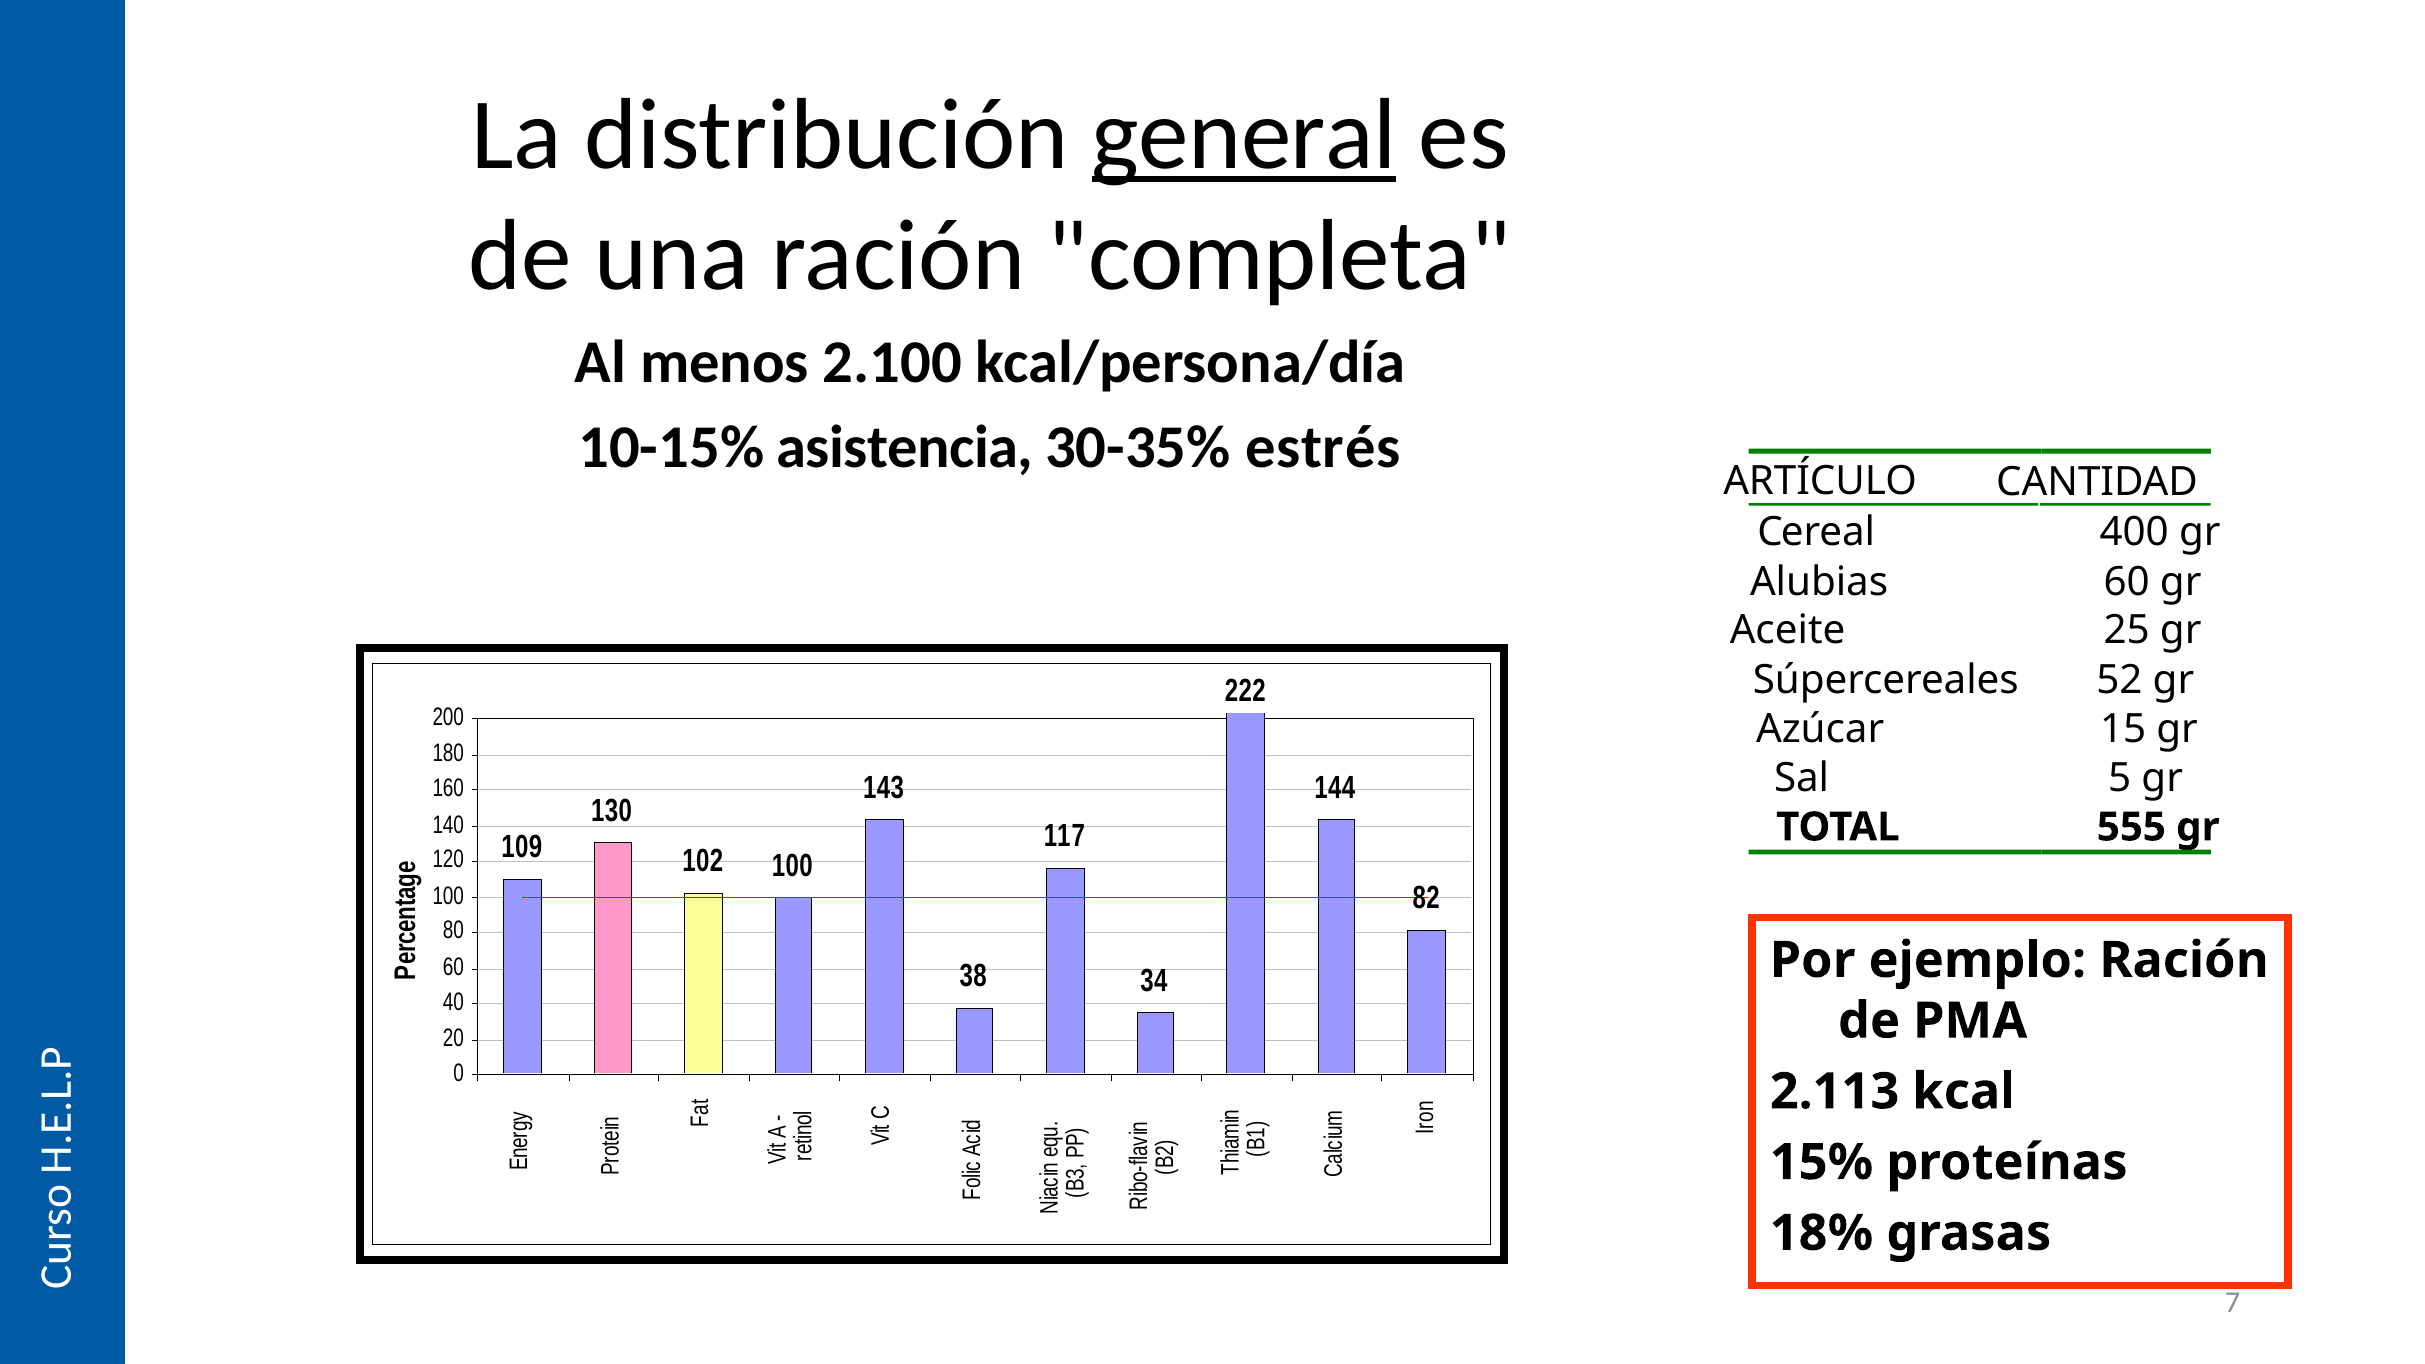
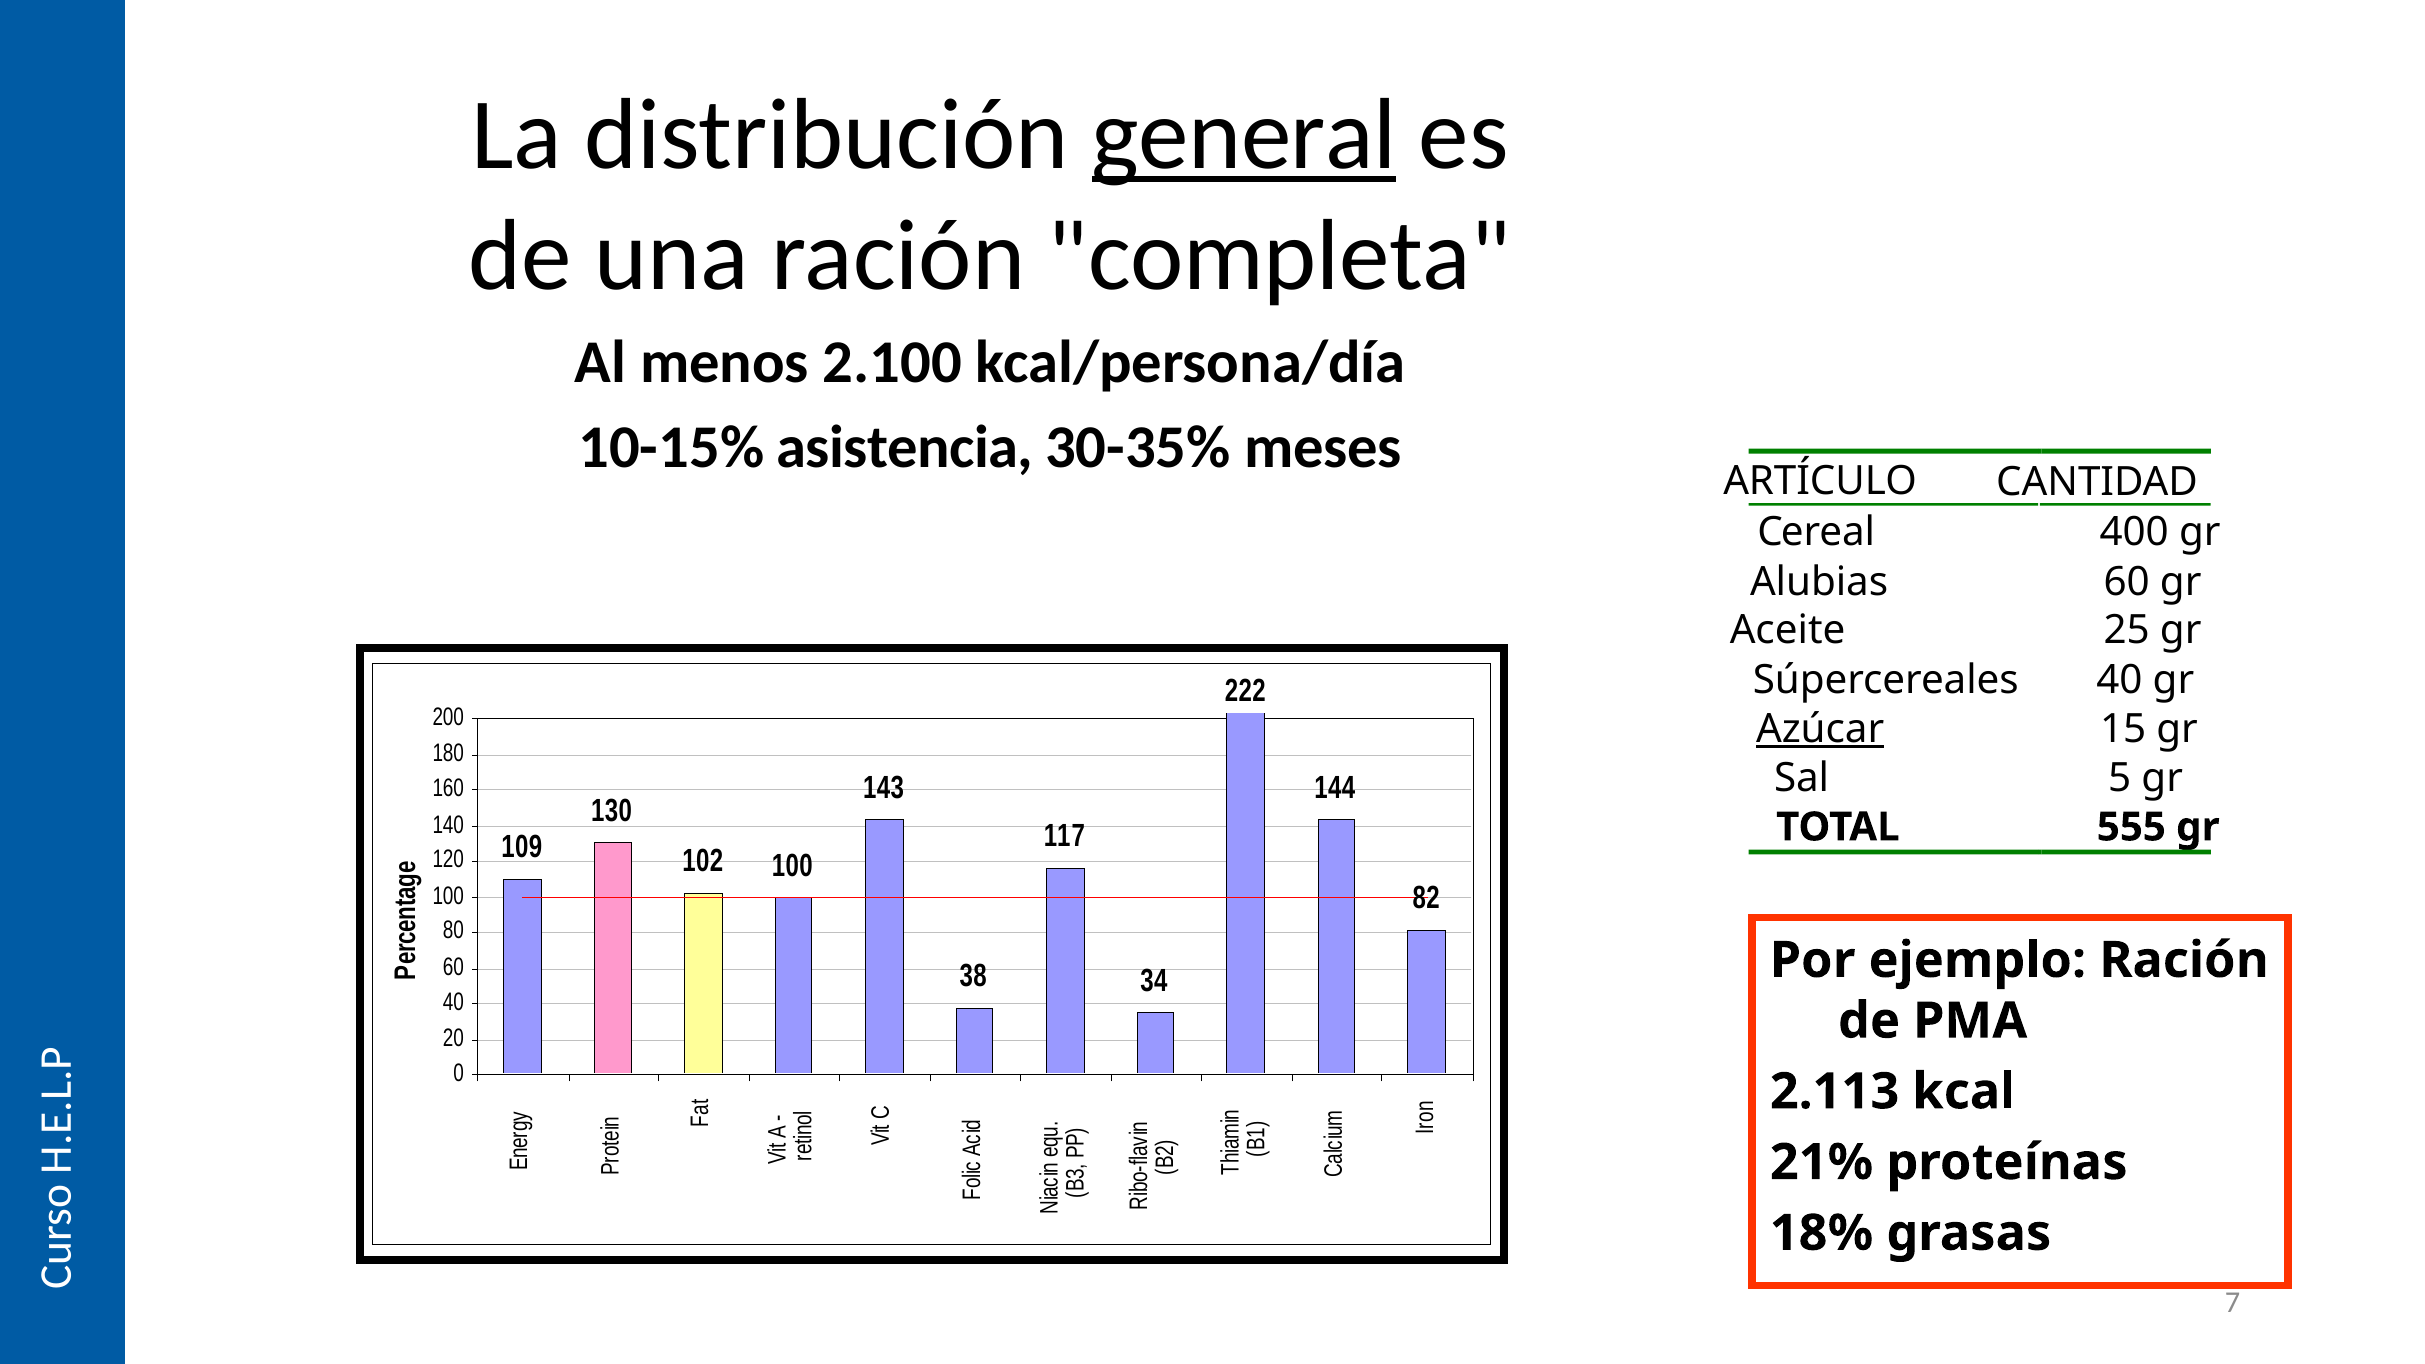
estrés: estrés -> meses
Súpercereales 52: 52 -> 40
Azúcar underline: none -> present
15%: 15% -> 21%
